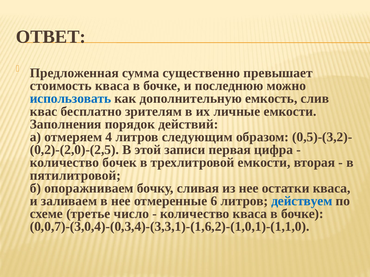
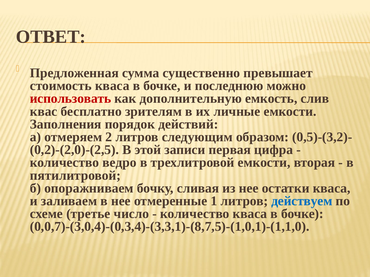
использовать colour: blue -> red
4: 4 -> 2
бочек: бочек -> ведро
6: 6 -> 1
0,0,7)-(3,0,4)-(0,3,4)-(3,3,1)-(1,6,2)-(1,0,1)-(1,1,0: 0,0,7)-(3,0,4)-(0,3,4)-(3,3,1)-(1,6,2)-(1,0,1)-(1,1,0 -> 0,0,7)-(3,0,4)-(0,3,4)-(3,3,1)-(8,7,5)-(1,0,1)-(1,1,0
